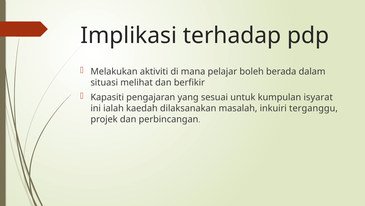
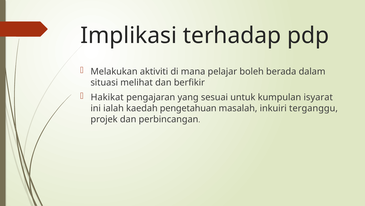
Kapasiti: Kapasiti -> Hakikat
dilaksanakan: dilaksanakan -> pengetahuan
